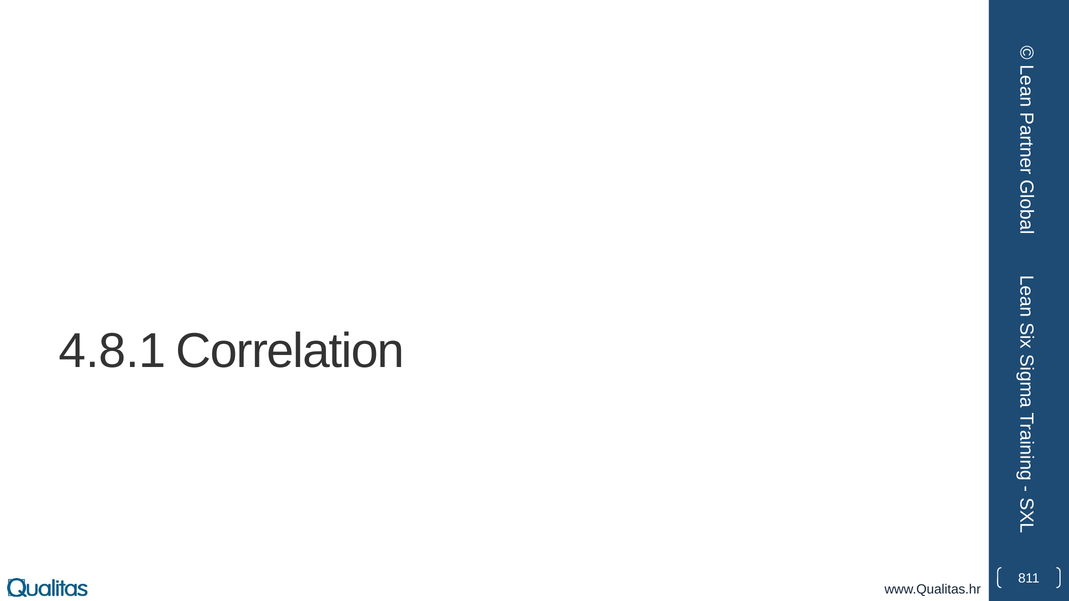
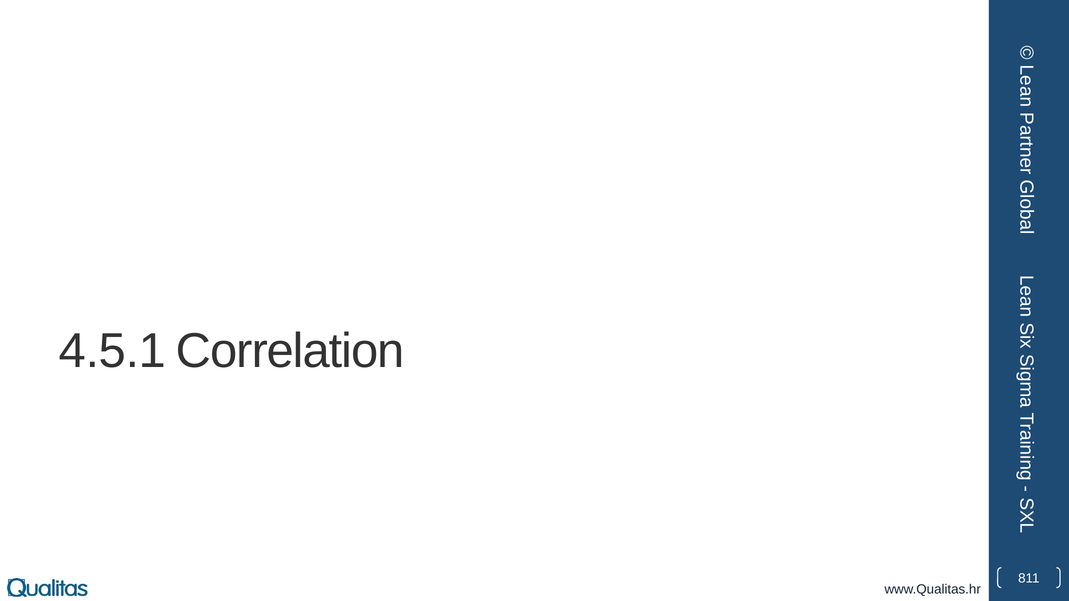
4.8.1: 4.8.1 -> 4.5.1
